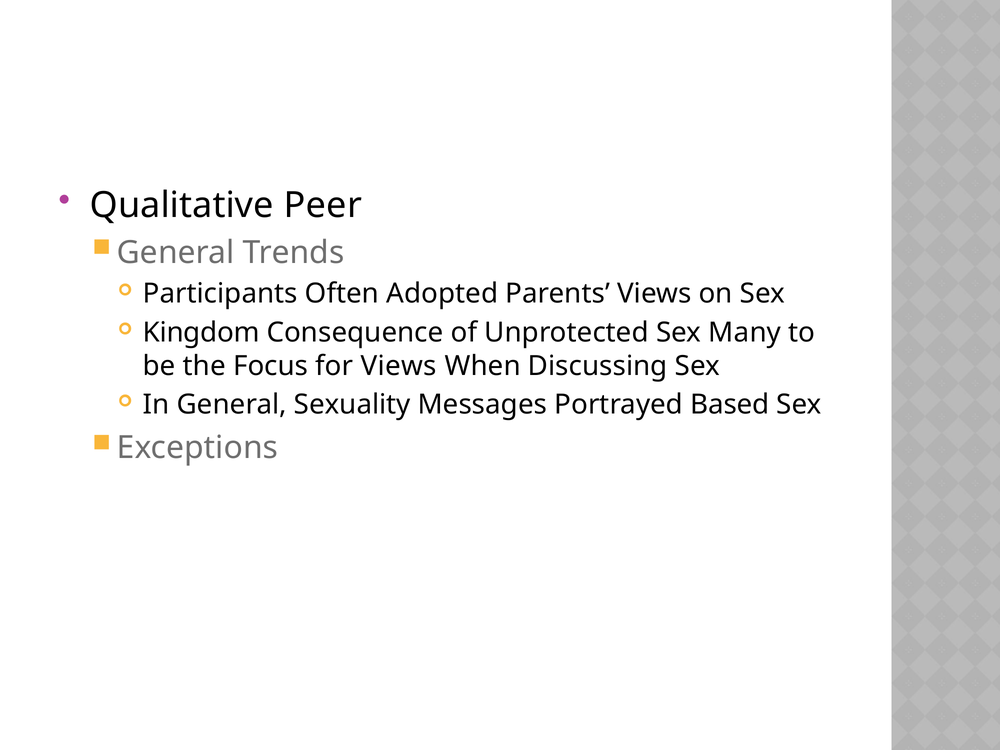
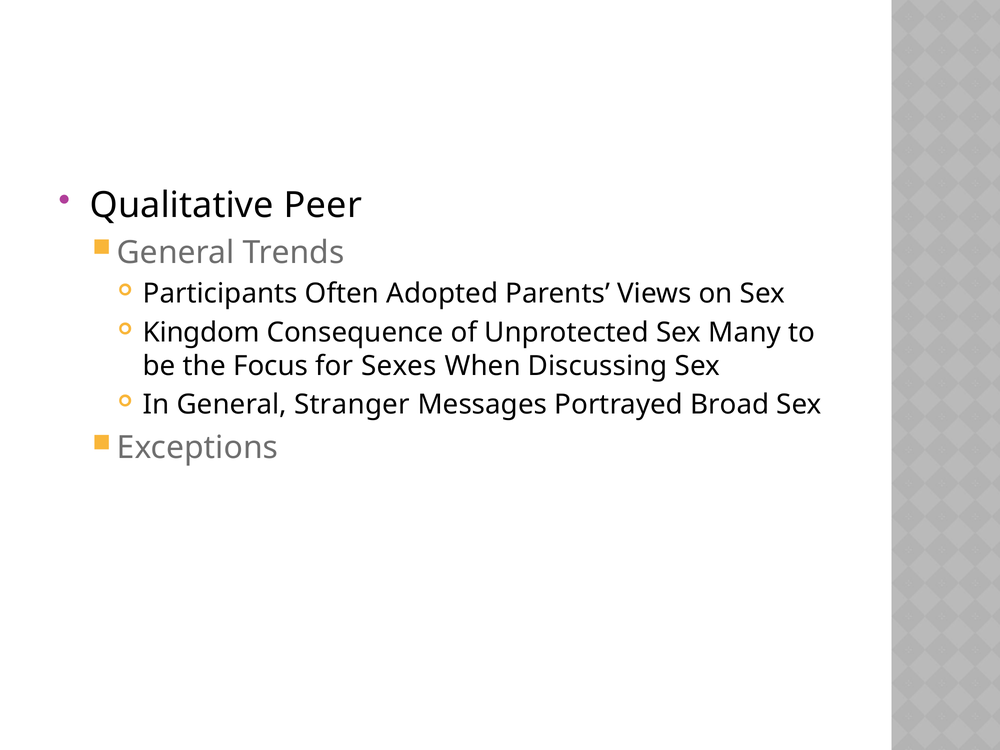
for Views: Views -> Sexes
Sexuality: Sexuality -> Stranger
Based: Based -> Broad
